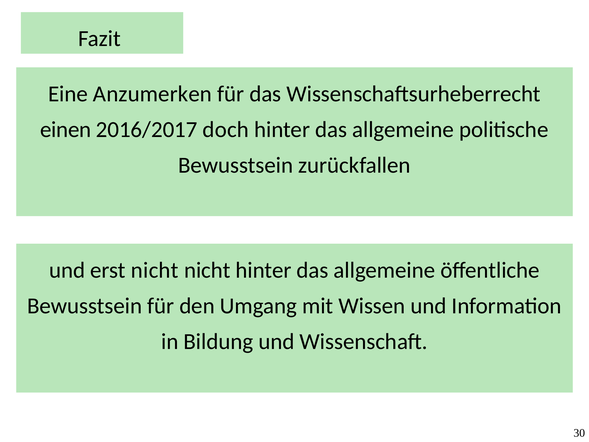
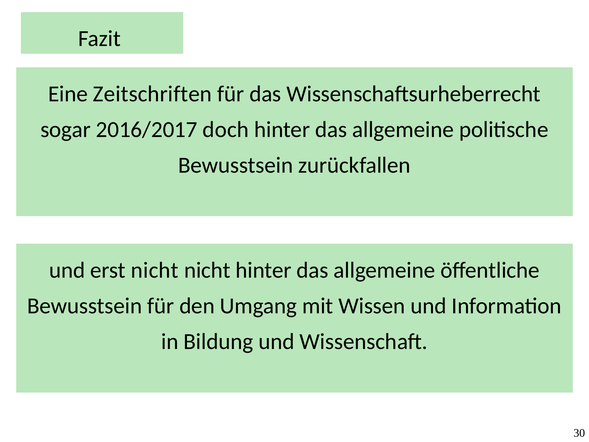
Anzumerken: Anzumerken -> Zeitschriften
einen: einen -> sogar
